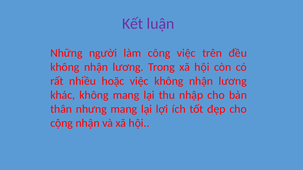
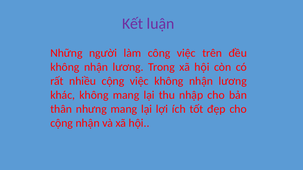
nhiều hoặc: hoặc -> cộng
